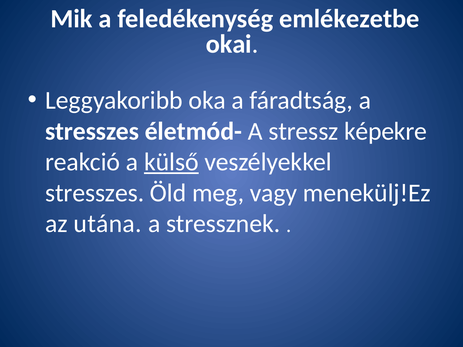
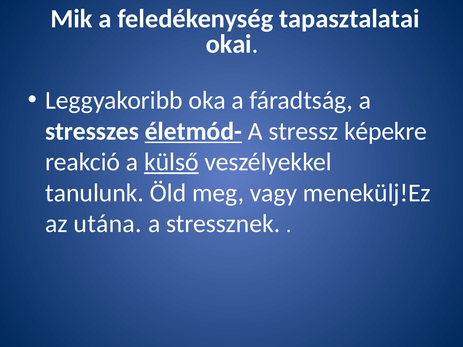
emlékezetbe: emlékezetbe -> tapasztalatai
életmód- underline: none -> present
stresszes at (95, 193): stresszes -> tanulunk
